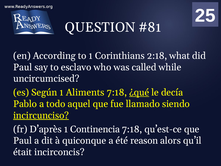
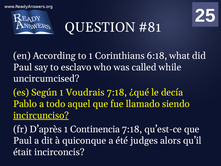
2:18: 2:18 -> 6:18
Aliments: Aliments -> Voudrais
¿qué underline: present -> none
reason: reason -> judges
